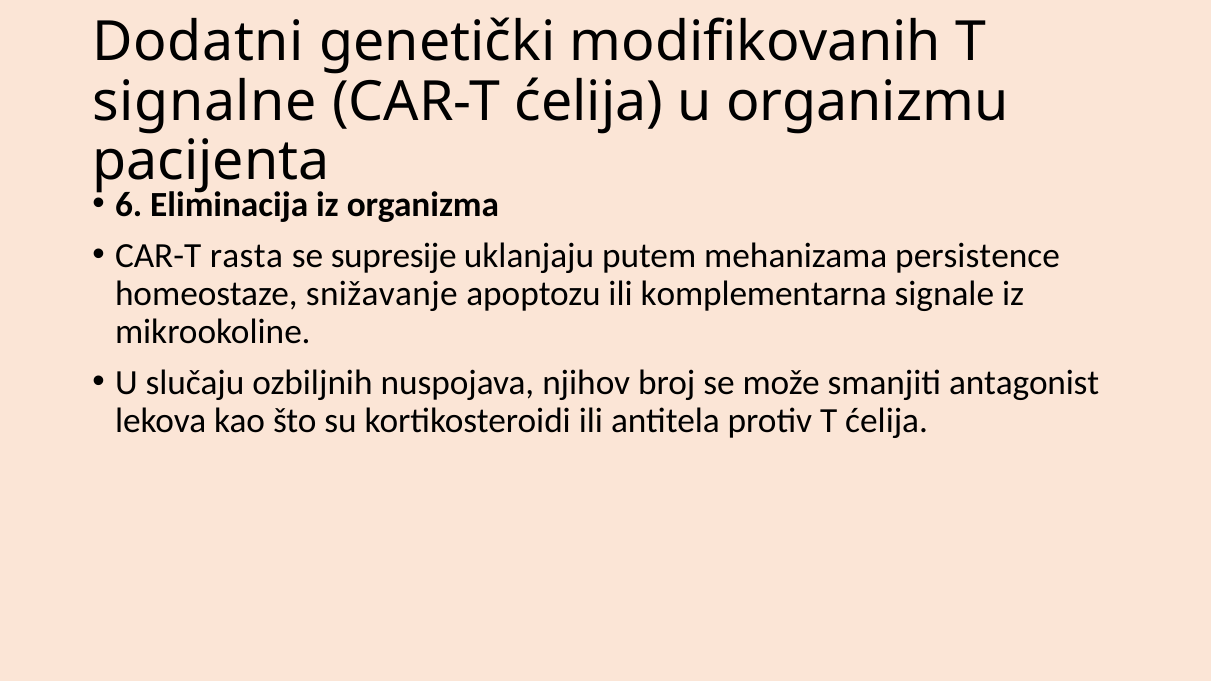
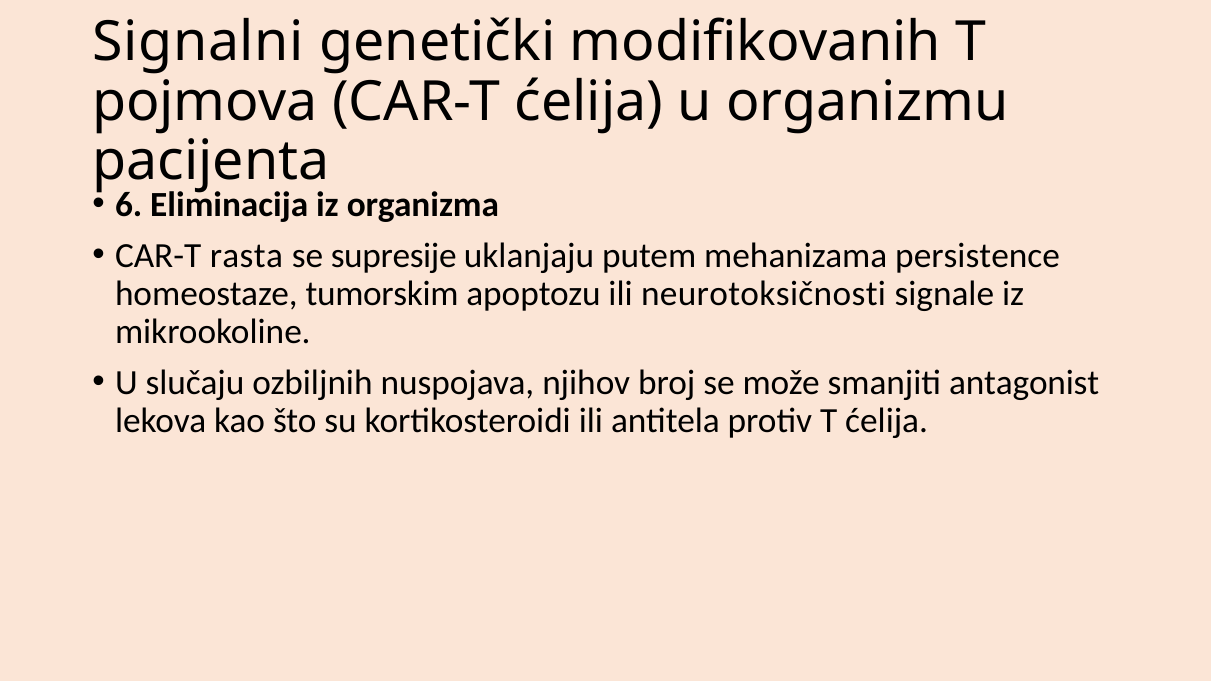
Dodatni: Dodatni -> Signalni
signalne: signalne -> pojmova
snižavanje: snižavanje -> tumorskim
komplementarna: komplementarna -> neurotoksičnosti
